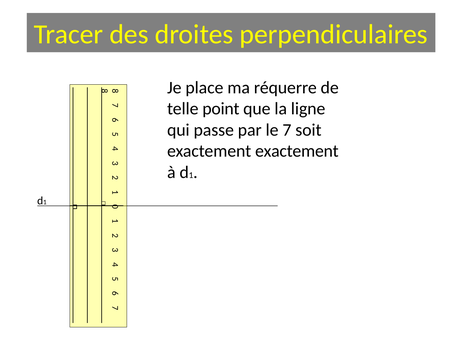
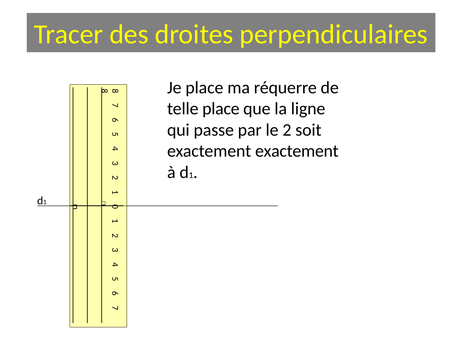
telle point: point -> place
le 7: 7 -> 2
